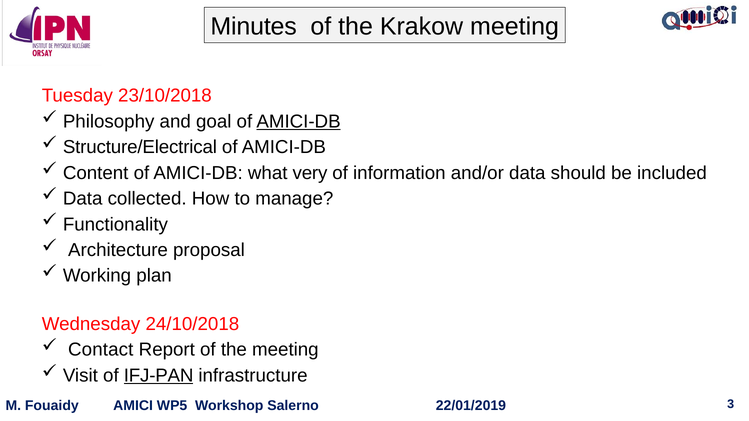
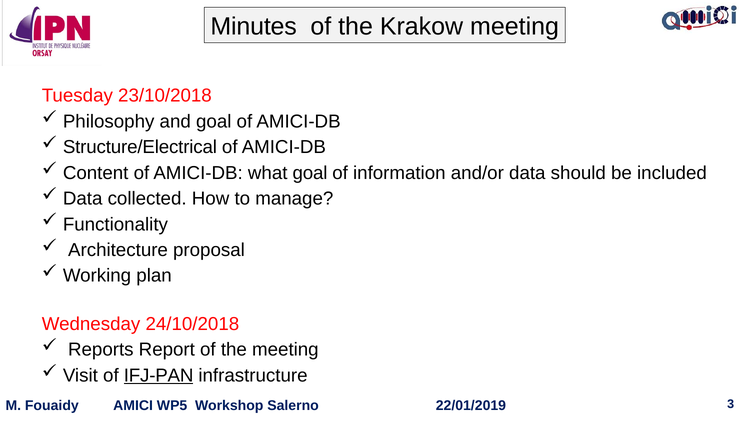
AMICI-DB at (299, 122) underline: present -> none
what very: very -> goal
Contact: Contact -> Reports
